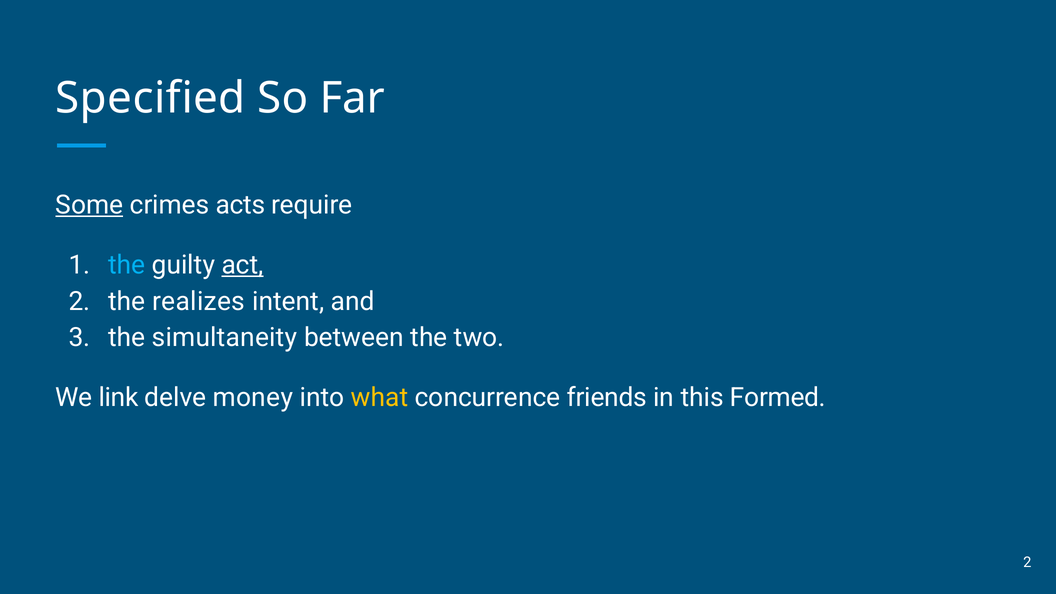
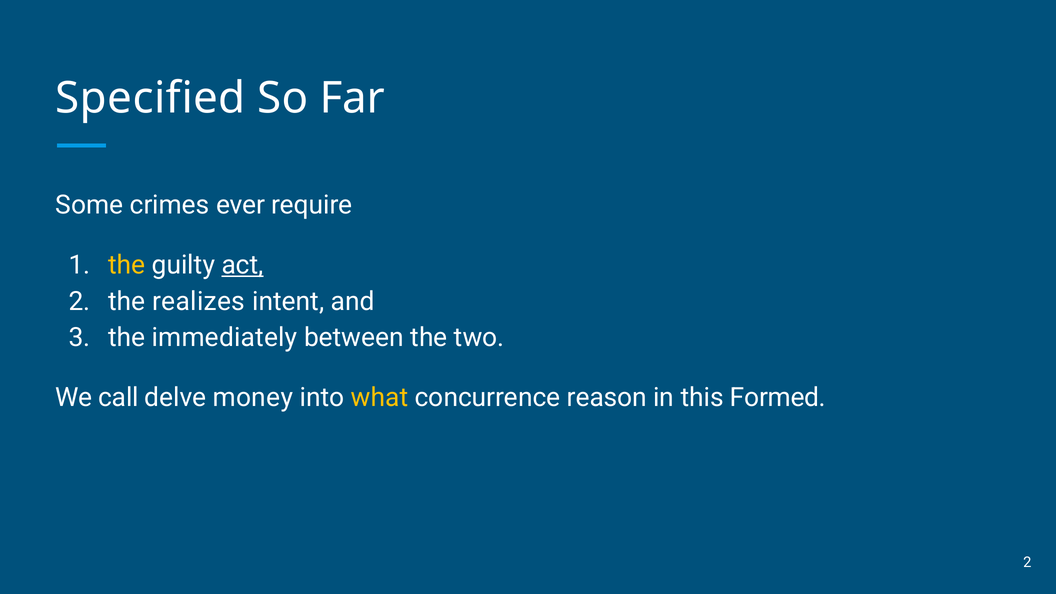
Some underline: present -> none
acts: acts -> ever
the at (127, 265) colour: light blue -> yellow
simultaneity: simultaneity -> immediately
link: link -> call
friends: friends -> reason
